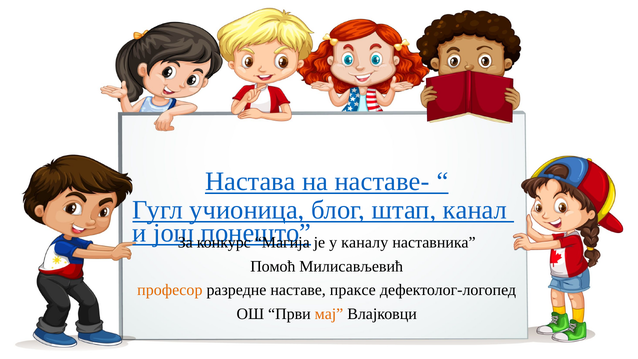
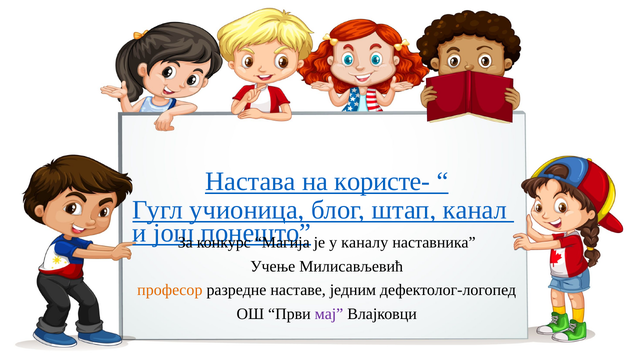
наставе-: наставе- -> користе-
Помоћ: Помоћ -> Учење
праксе: праксе -> једним
мај colour: orange -> purple
